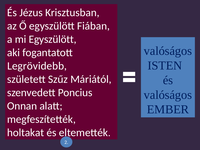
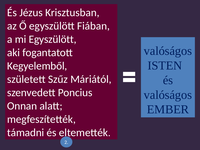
Legrövidebb: Legrövidebb -> Kegyelemből
holtakat: holtakat -> támadni
